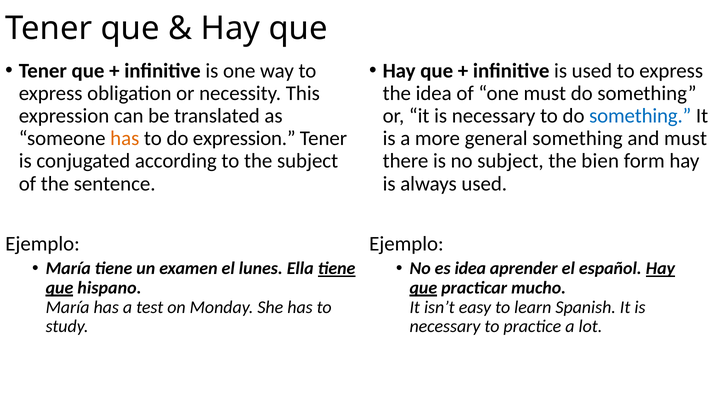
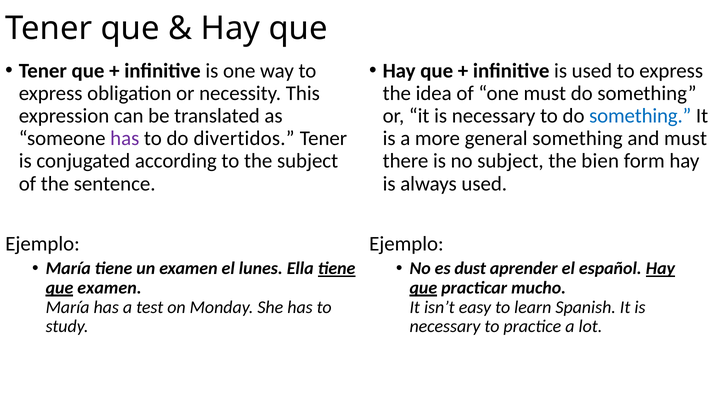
has at (125, 138) colour: orange -> purple
do expression: expression -> divertidos
es idea: idea -> dust
que hispano: hispano -> examen
